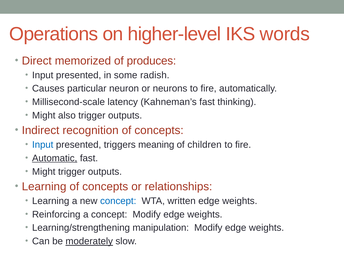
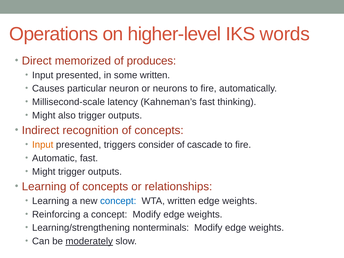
some radish: radish -> written
Input at (43, 145) colour: blue -> orange
meaning: meaning -> consider
children: children -> cascade
Automatic underline: present -> none
manipulation: manipulation -> nonterminals
